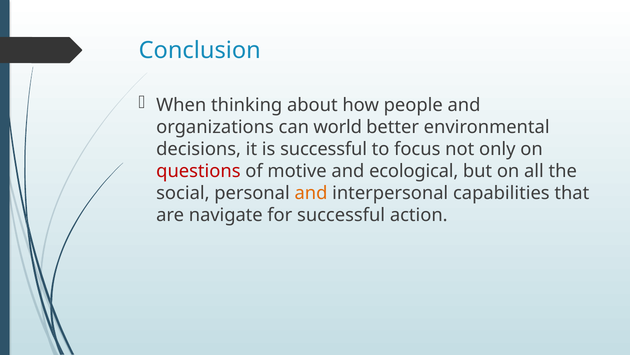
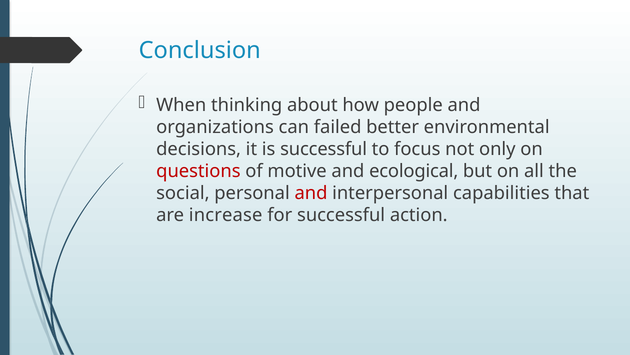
world: world -> failed
and at (311, 193) colour: orange -> red
navigate: navigate -> increase
